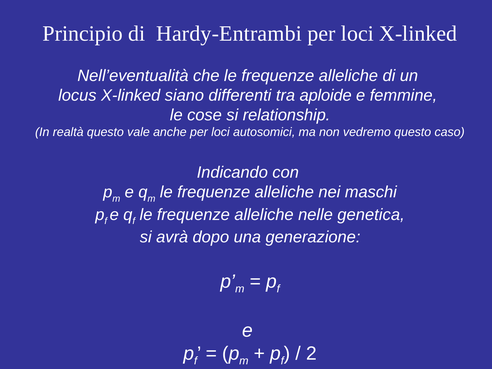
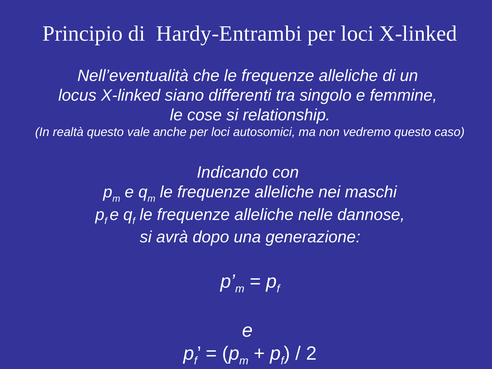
aploide: aploide -> singolo
genetica: genetica -> dannose
